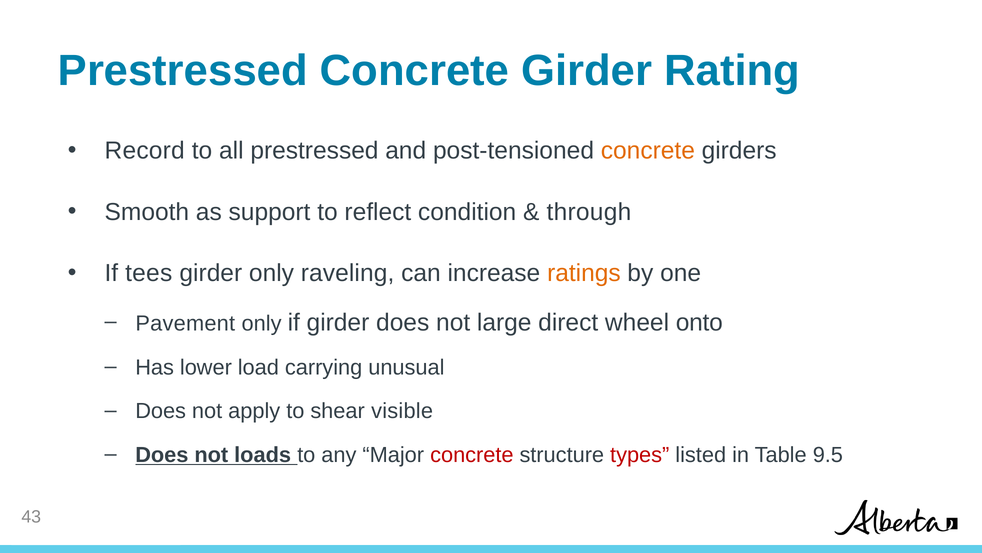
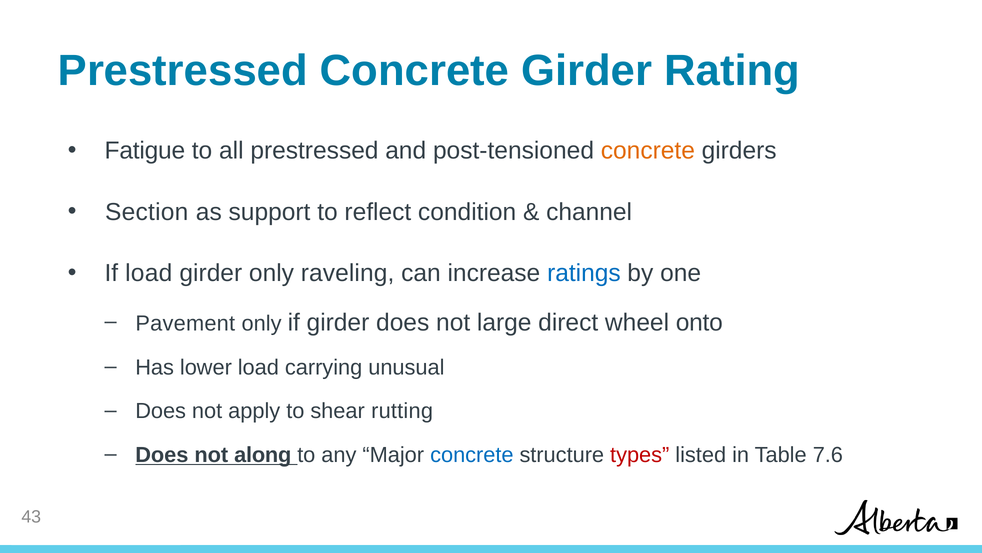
Record: Record -> Fatigue
Smooth: Smooth -> Section
through: through -> channel
If tees: tees -> load
ratings colour: orange -> blue
visible: visible -> rutting
loads: loads -> along
concrete at (472, 454) colour: red -> blue
9.5: 9.5 -> 7.6
